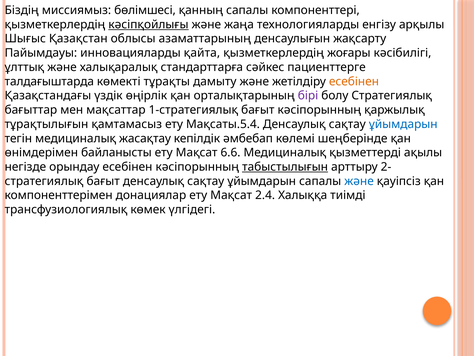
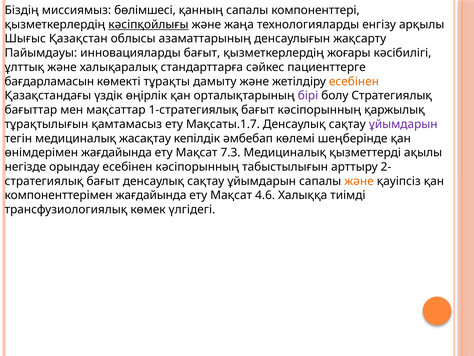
инновацияларды қайта: қайта -> бағыт
талдағыштарда: талдағыштарда -> бағдарламасын
Мақсаты.5.4: Мақсаты.5.4 -> Мақсаты.1.7
ұйымдарын at (403, 124) colour: blue -> purple
өнімдерімен байланысты: байланысты -> жағдайында
6.6: 6.6 -> 7.3
табыстылығын underline: present -> none
және at (359, 181) colour: blue -> orange
компоненттерімен донациялар: донациялар -> жағдайында
2.4: 2.4 -> 4.6
